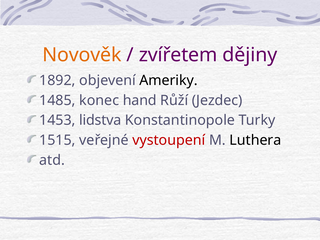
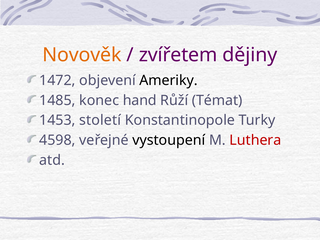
1892: 1892 -> 1472
Jezdec: Jezdec -> Témat
lidstva: lidstva -> století
1515: 1515 -> 4598
vystoupení colour: red -> black
Luthera colour: black -> red
